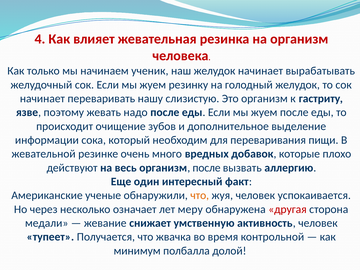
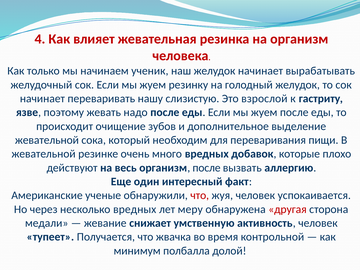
Это организм: организм -> взрослой
информации at (47, 140): информации -> жевательной
что at (200, 195) colour: orange -> red
несколько означает: означает -> вредных
